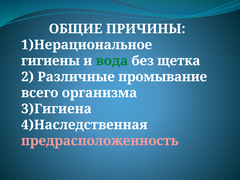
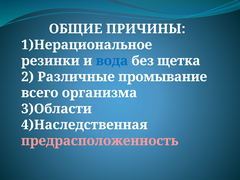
гигиены: гигиены -> резинки
вода colour: green -> blue
3)Гигиена: 3)Гигиена -> 3)Области
